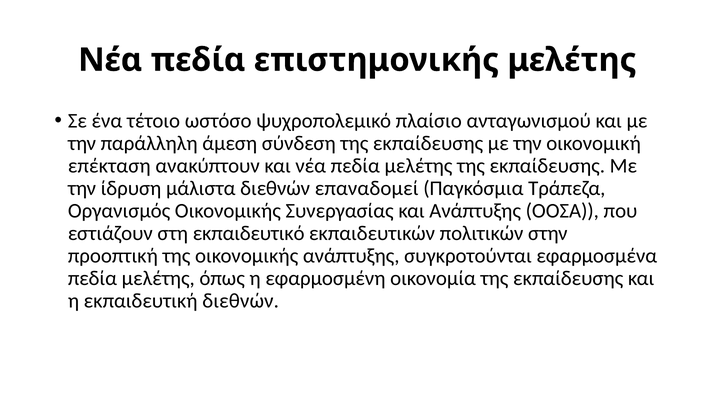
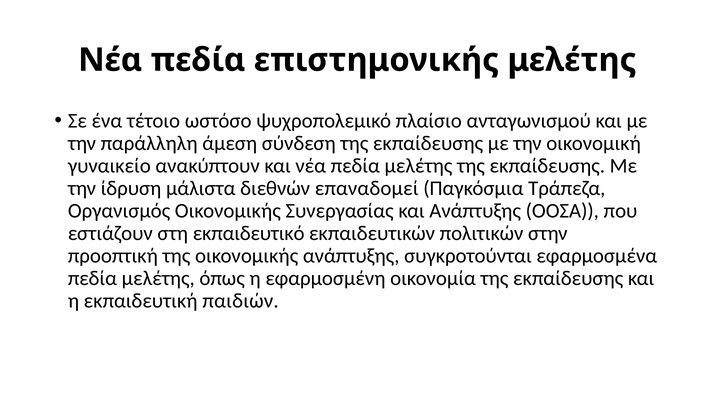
επέκταση: επέκταση -> γυναικείο
εκπαιδευτική διεθνών: διεθνών -> παιδιών
